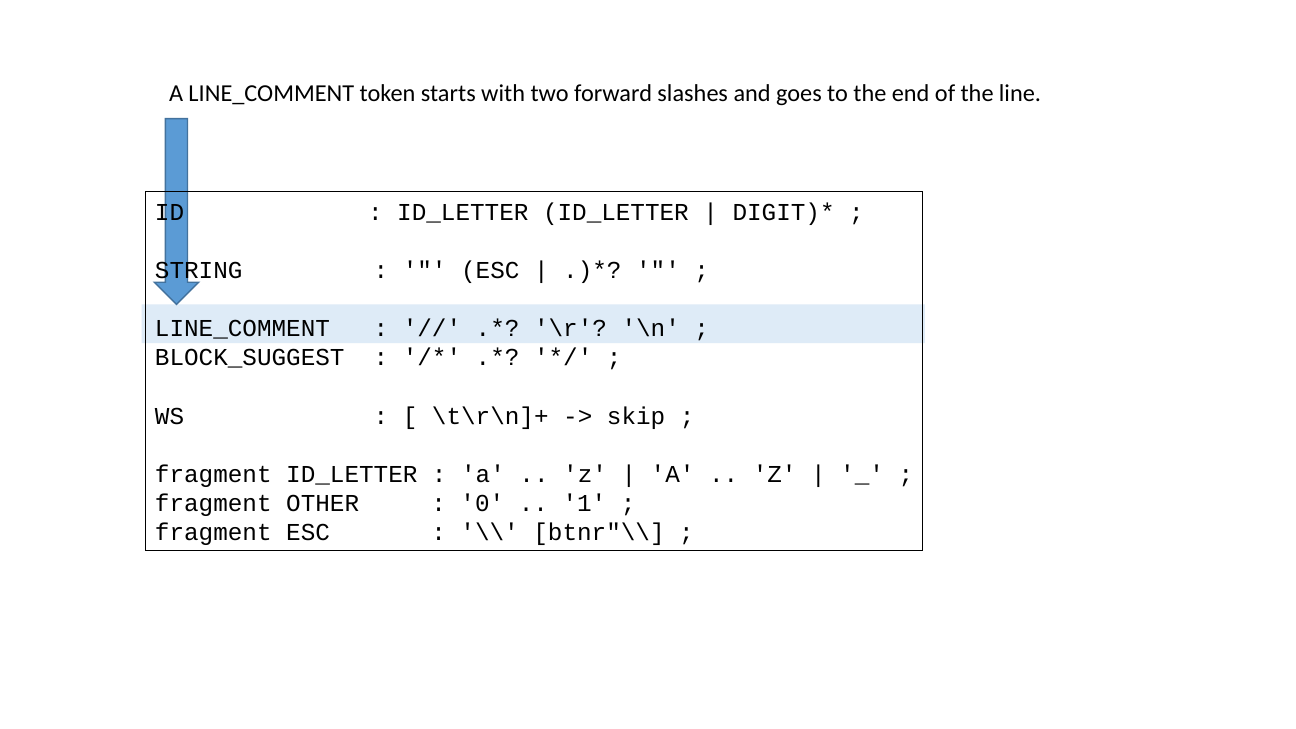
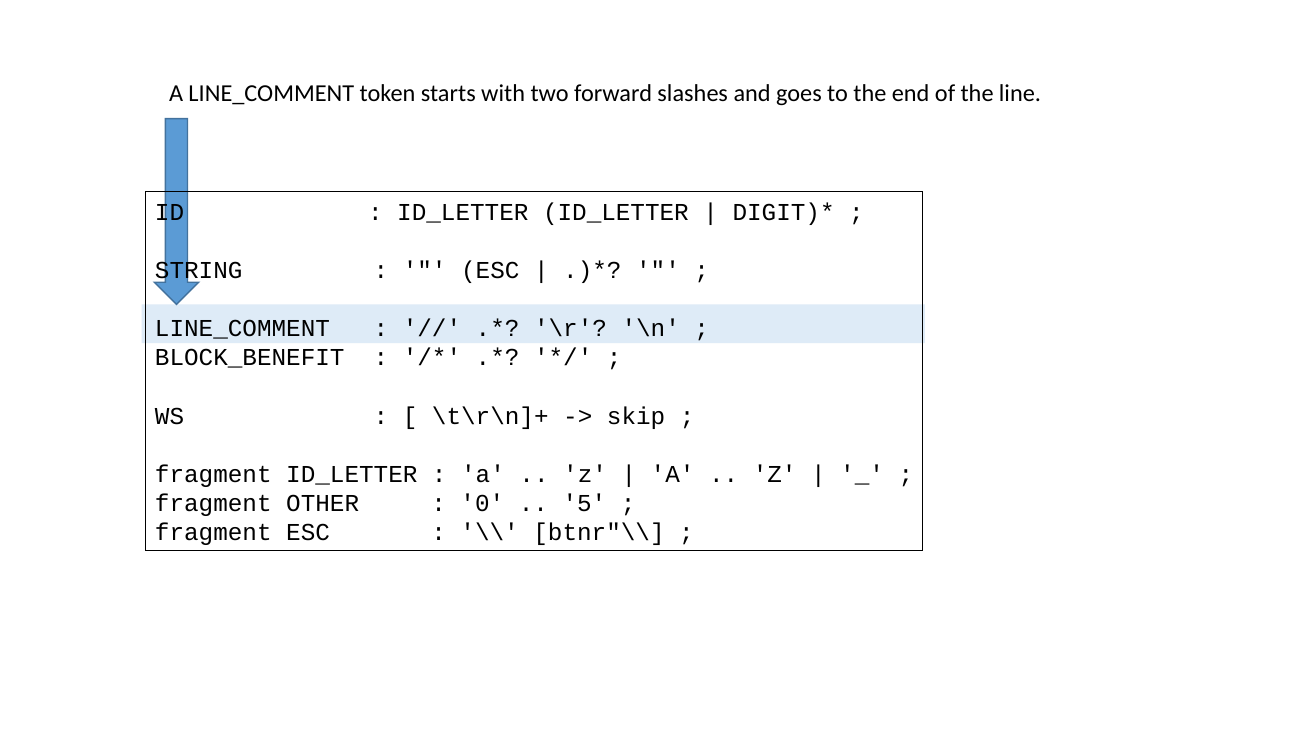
BLOCK_SUGGEST: BLOCK_SUGGEST -> BLOCK_BENEFIT
1: 1 -> 5
